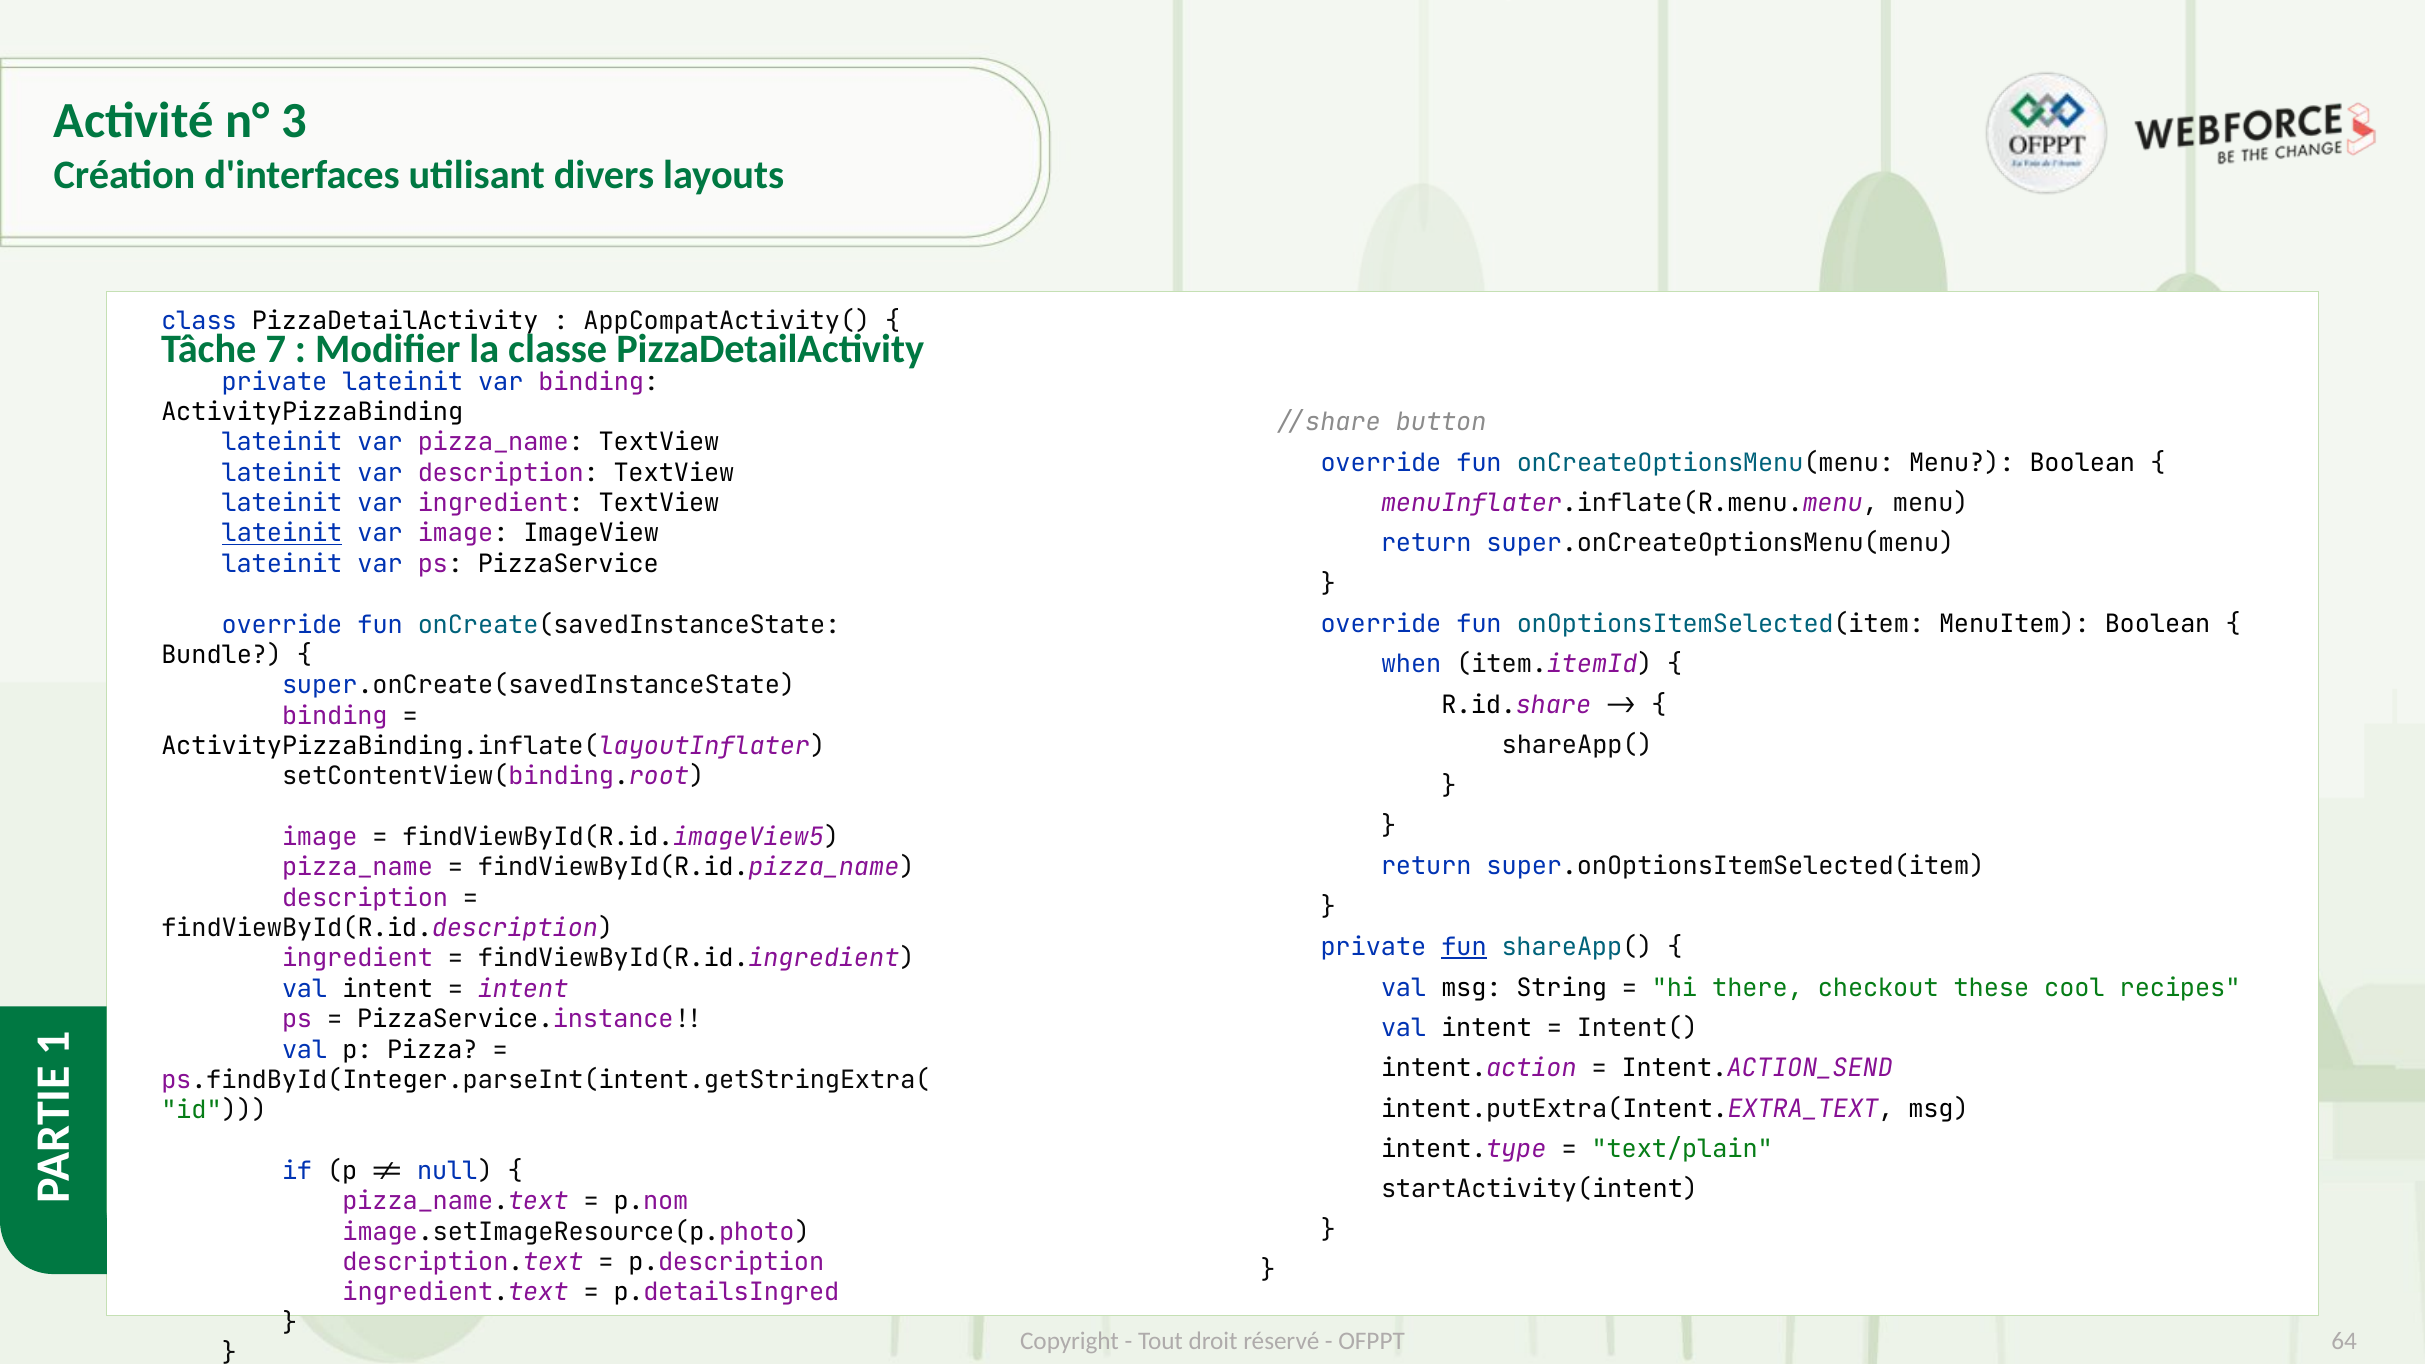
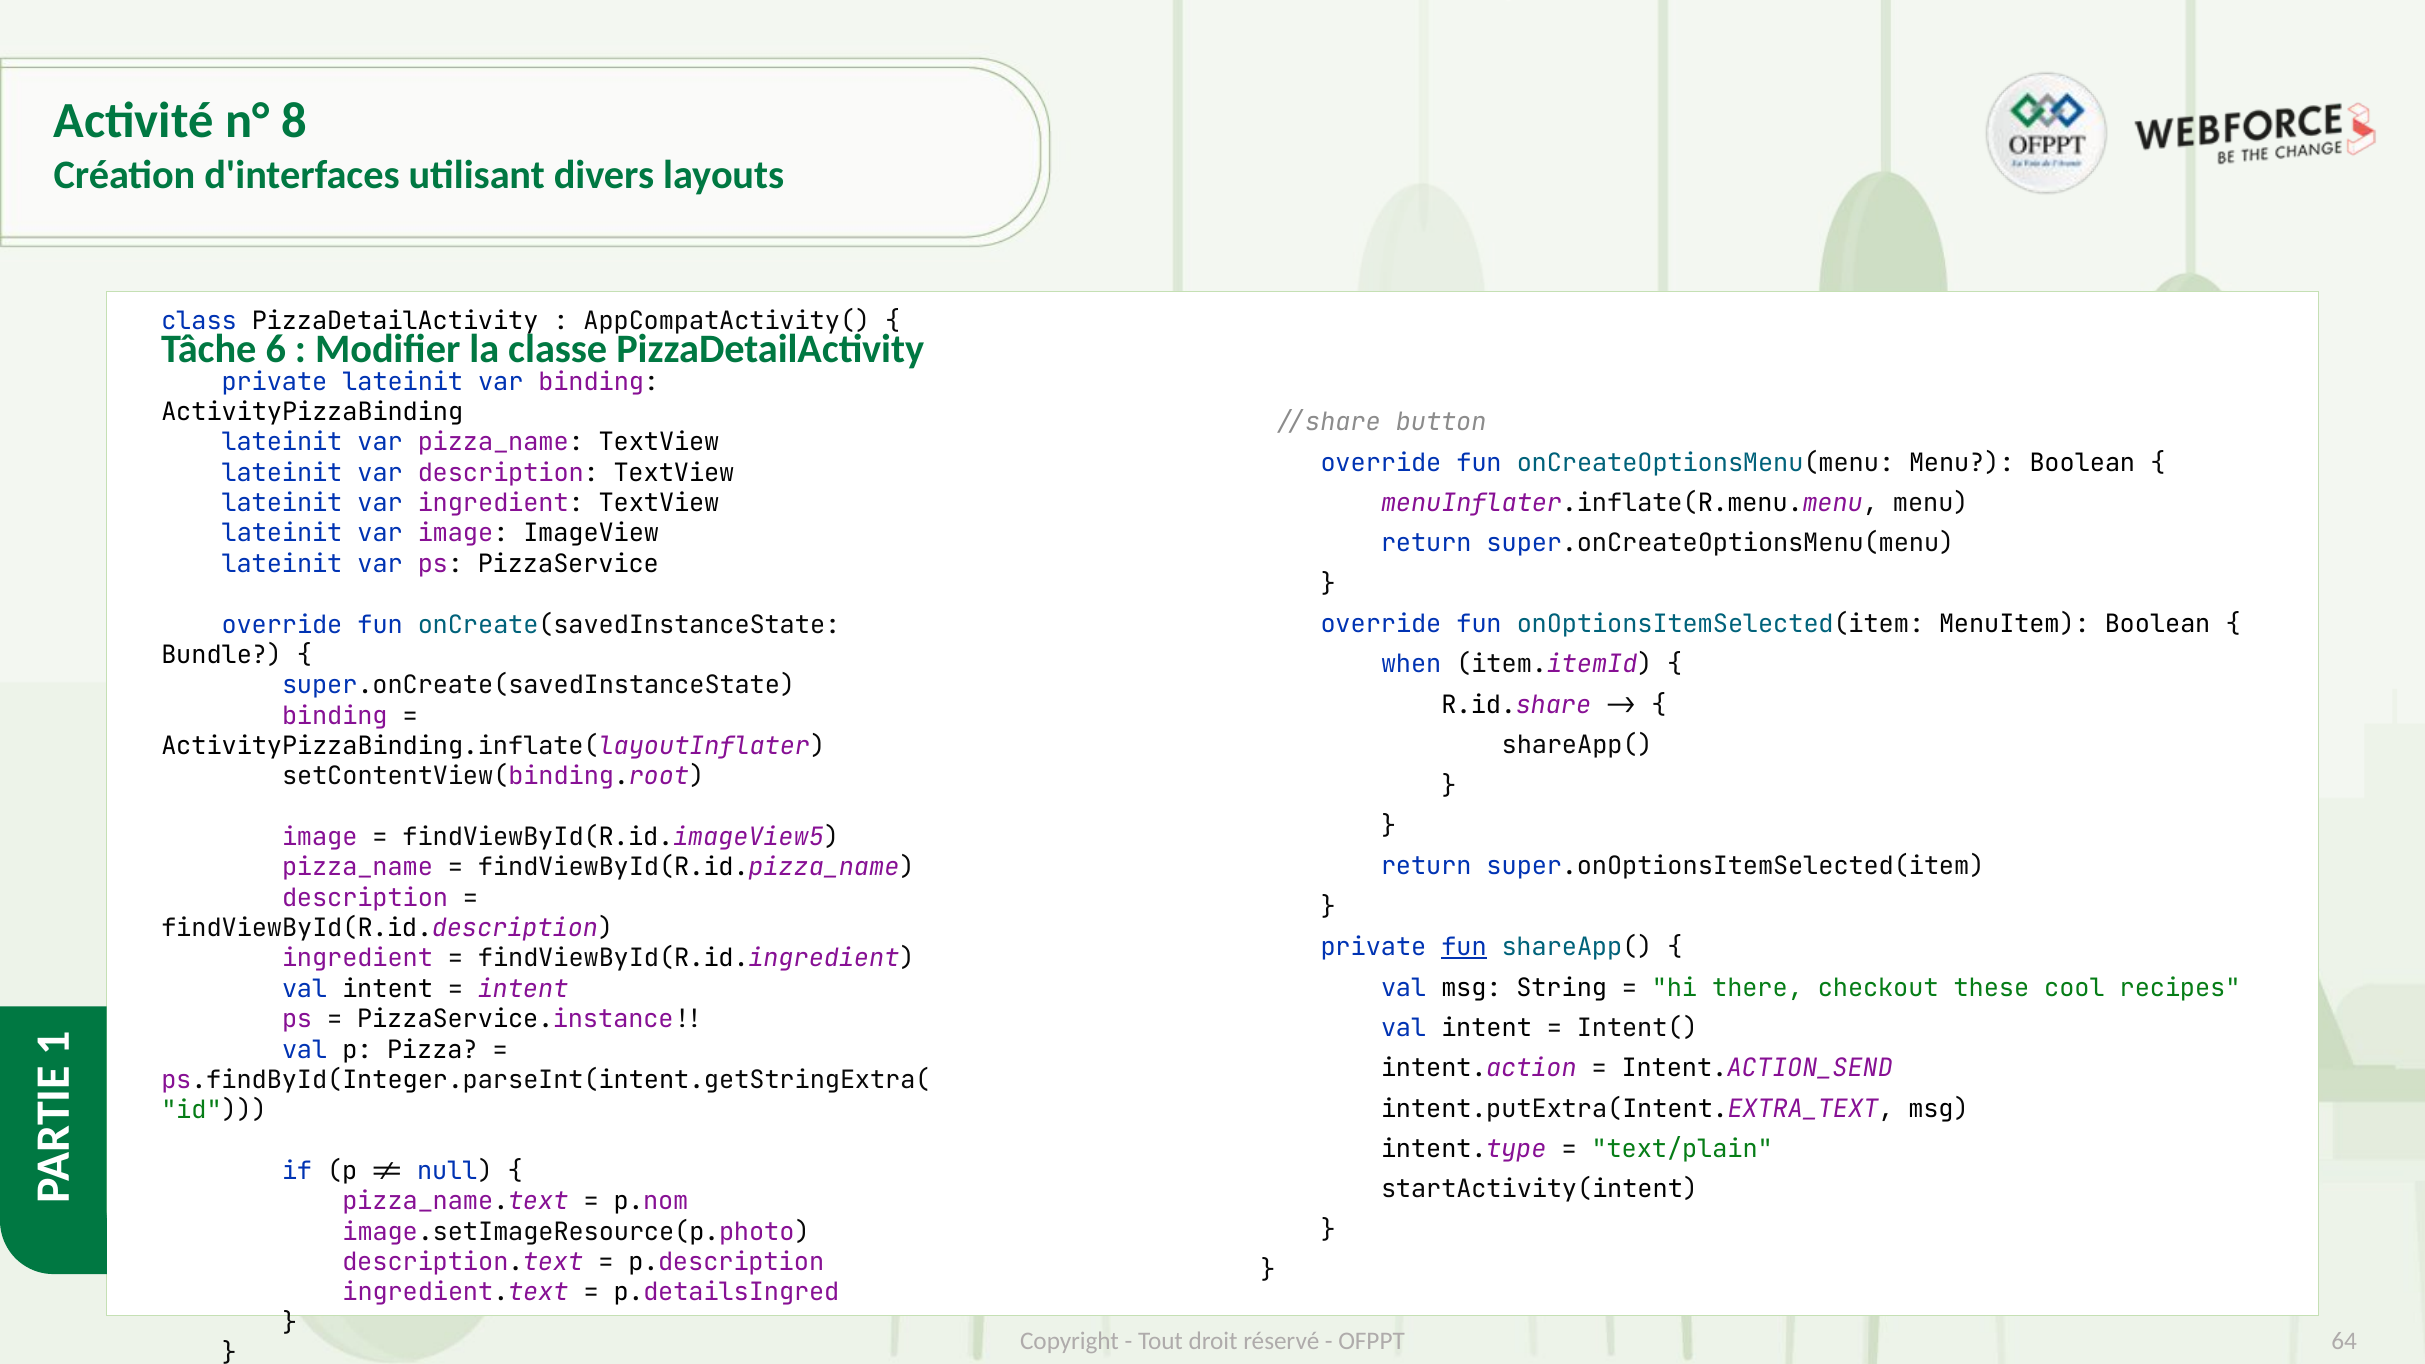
3: 3 -> 8
7: 7 -> 6
lateinit at (282, 534) underline: present -> none
